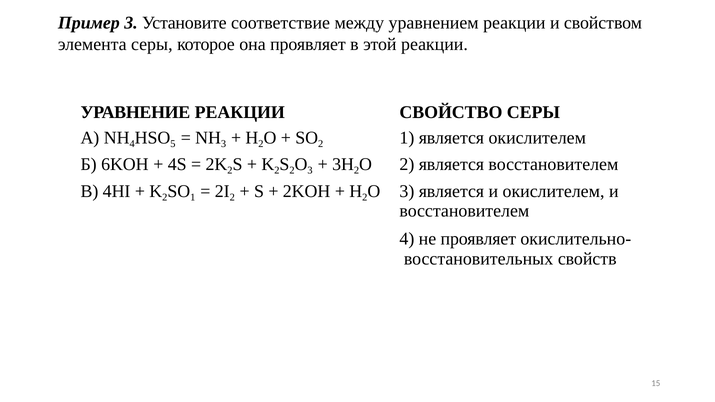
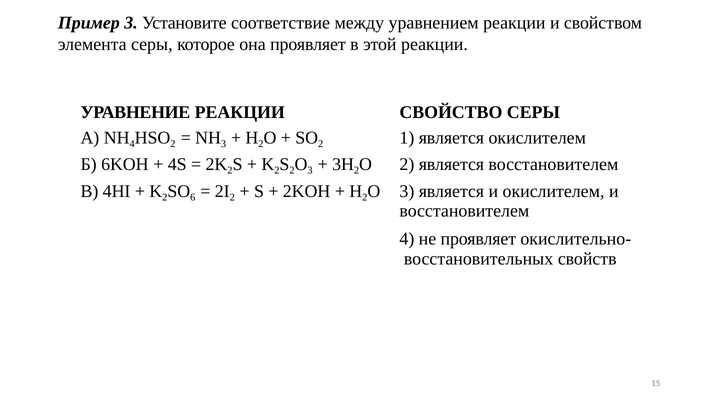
5 at (173, 144): 5 -> 2
1 at (193, 197): 1 -> 6
